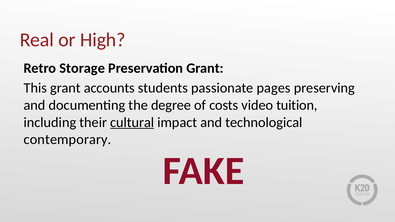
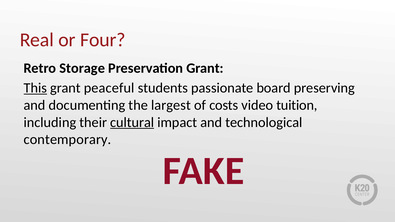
High: High -> Four
This underline: none -> present
accounts: accounts -> peaceful
pages: pages -> board
degree: degree -> largest
